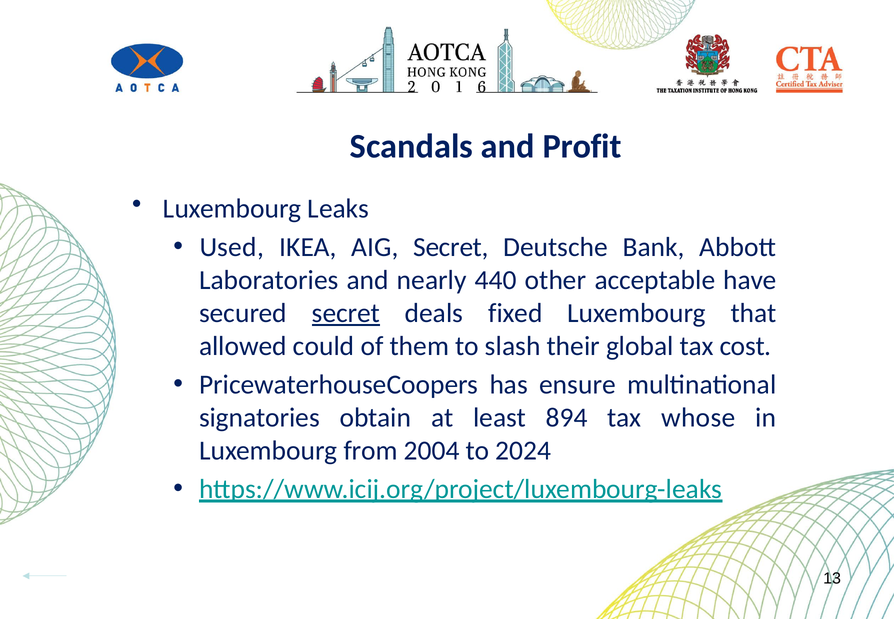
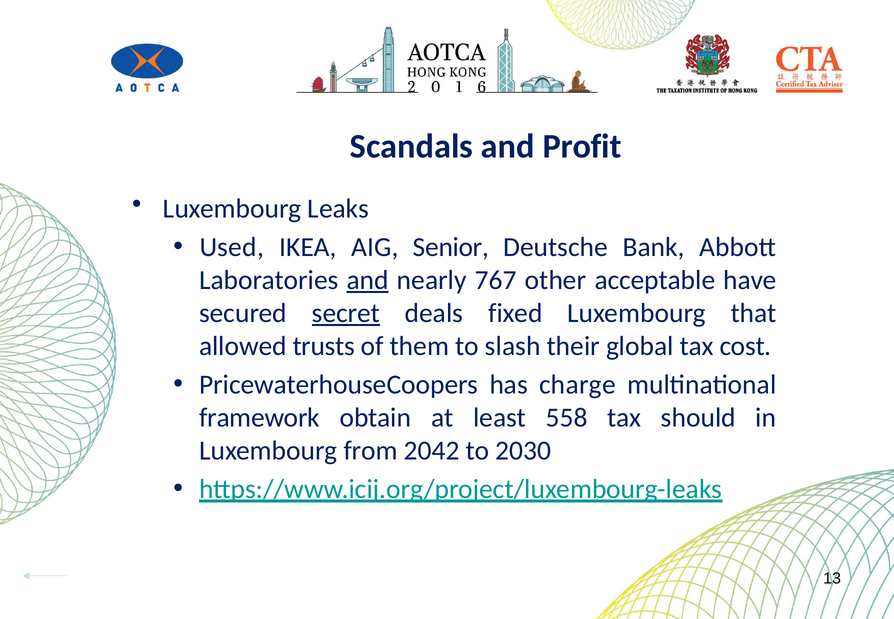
AIG Secret: Secret -> Senior
and at (368, 280) underline: none -> present
440: 440 -> 767
could: could -> trusts
ensure: ensure -> charge
signatories: signatories -> framework
894: 894 -> 558
whose: whose -> should
2004: 2004 -> 2042
2024: 2024 -> 2030
